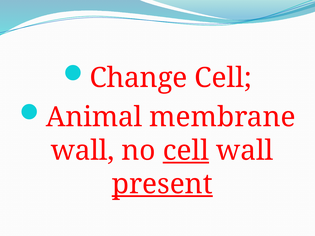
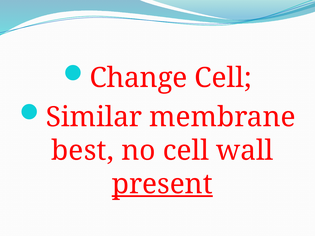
Animal: Animal -> Similar
wall at (83, 151): wall -> best
cell at (186, 151) underline: present -> none
